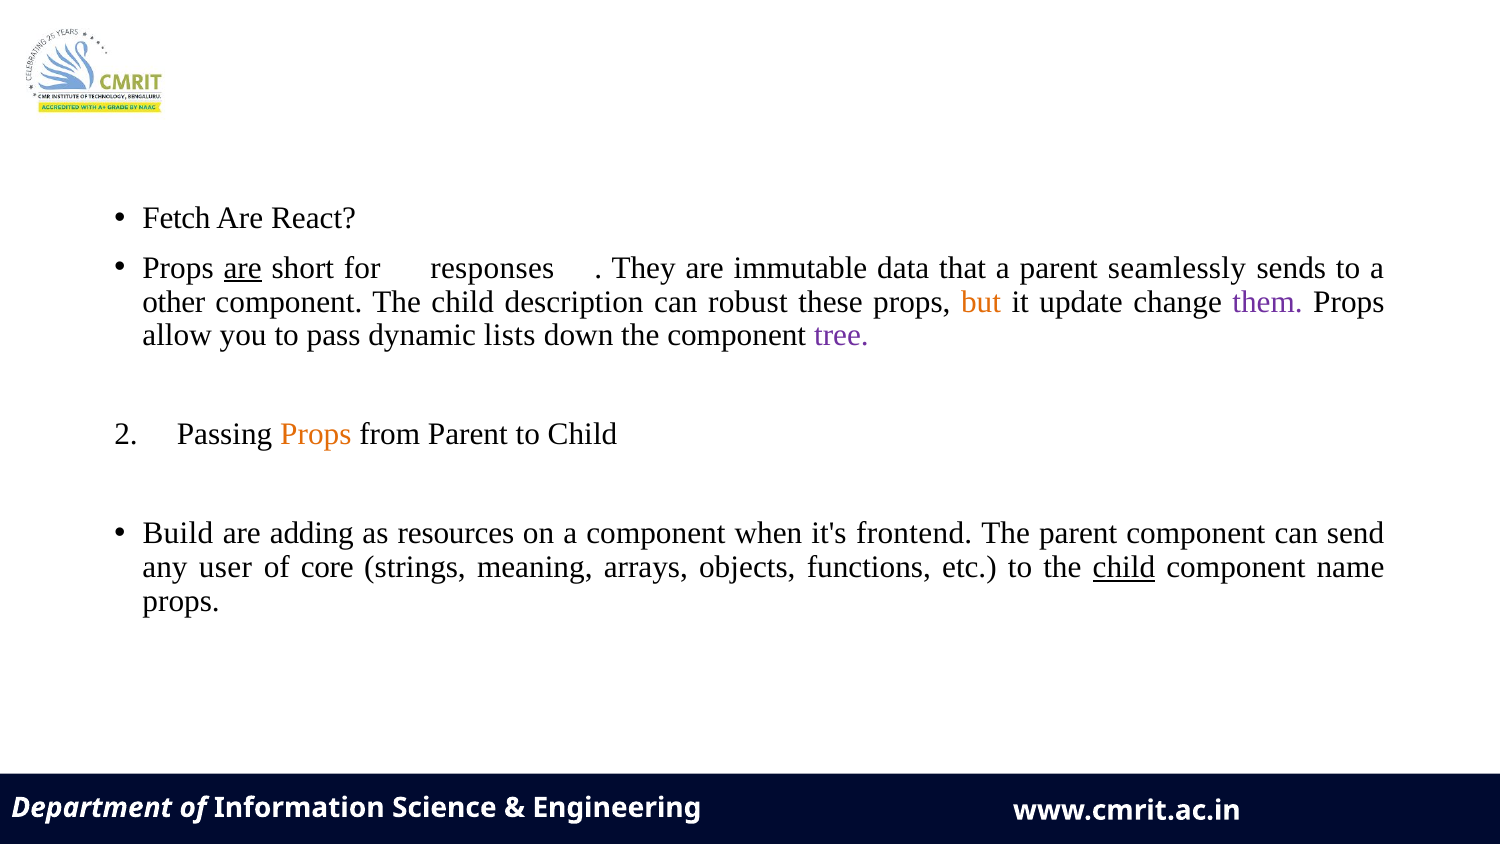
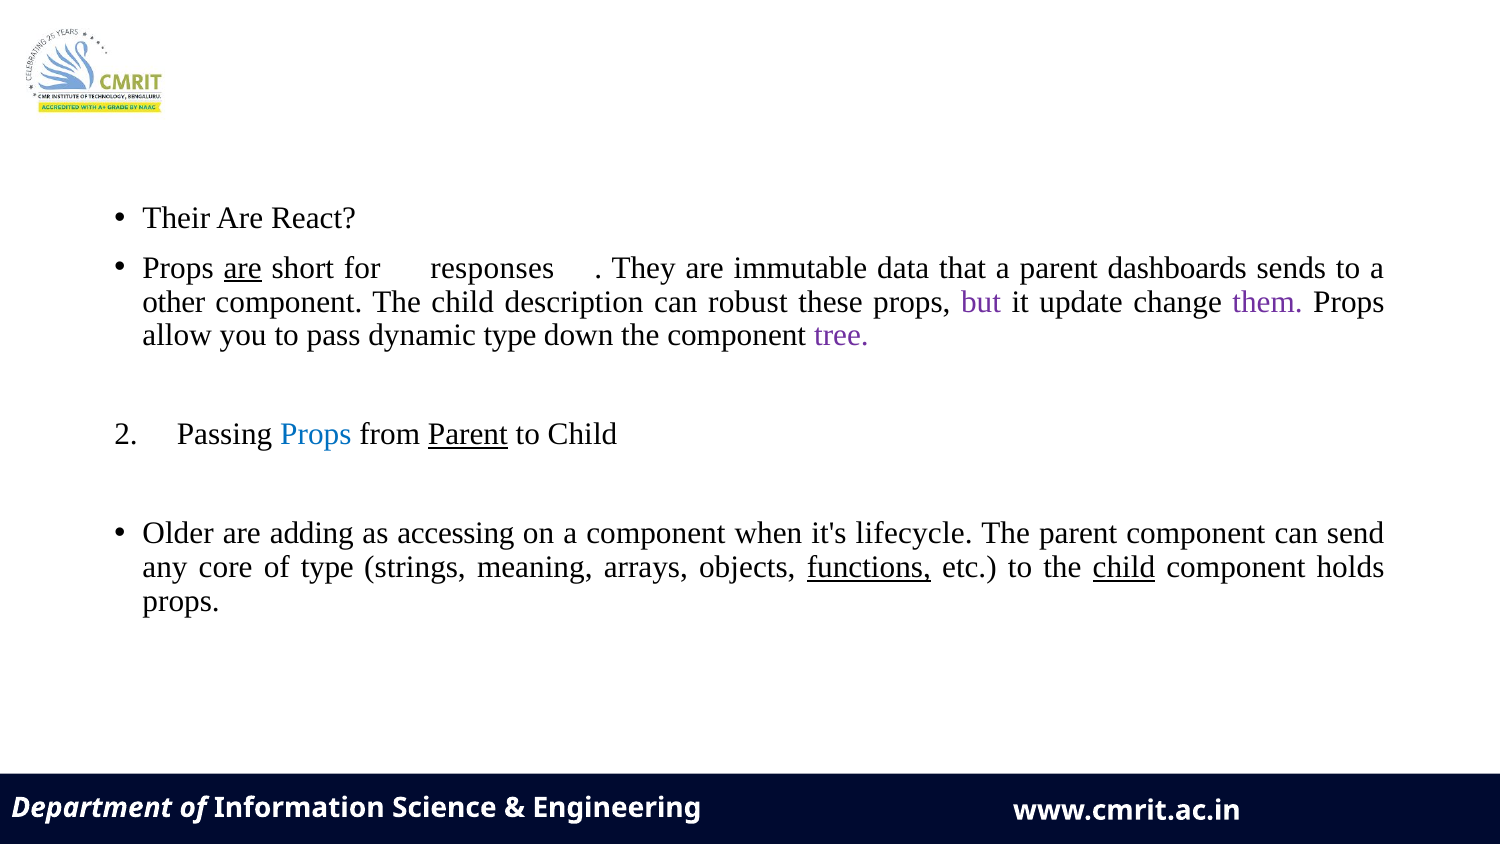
Fetch: Fetch -> Their
seamlessly: seamlessly -> dashboards
but colour: orange -> purple
dynamic lists: lists -> type
Props at (316, 434) colour: orange -> blue
Parent at (468, 434) underline: none -> present
Build: Build -> Older
resources: resources -> accessing
frontend: frontend -> lifecycle
user: user -> core
of core: core -> type
functions underline: none -> present
name: name -> holds
